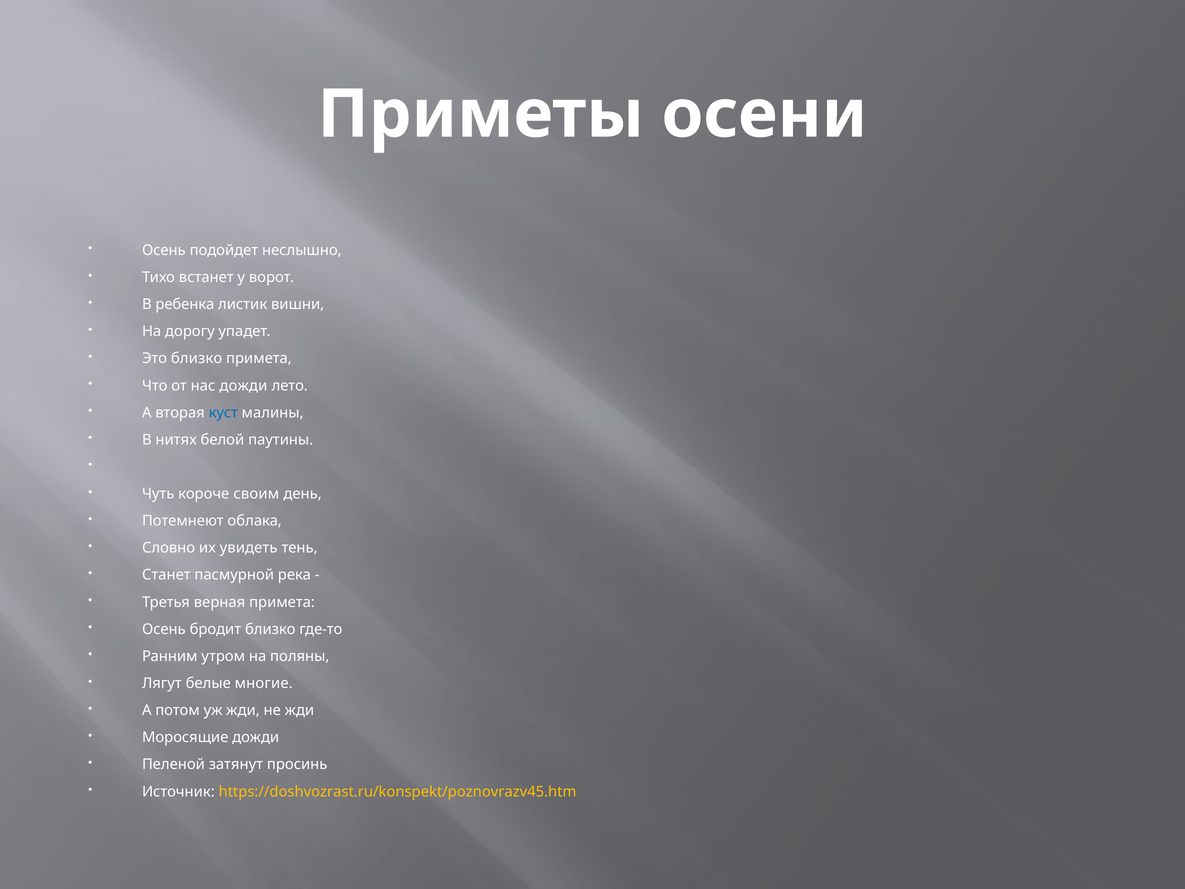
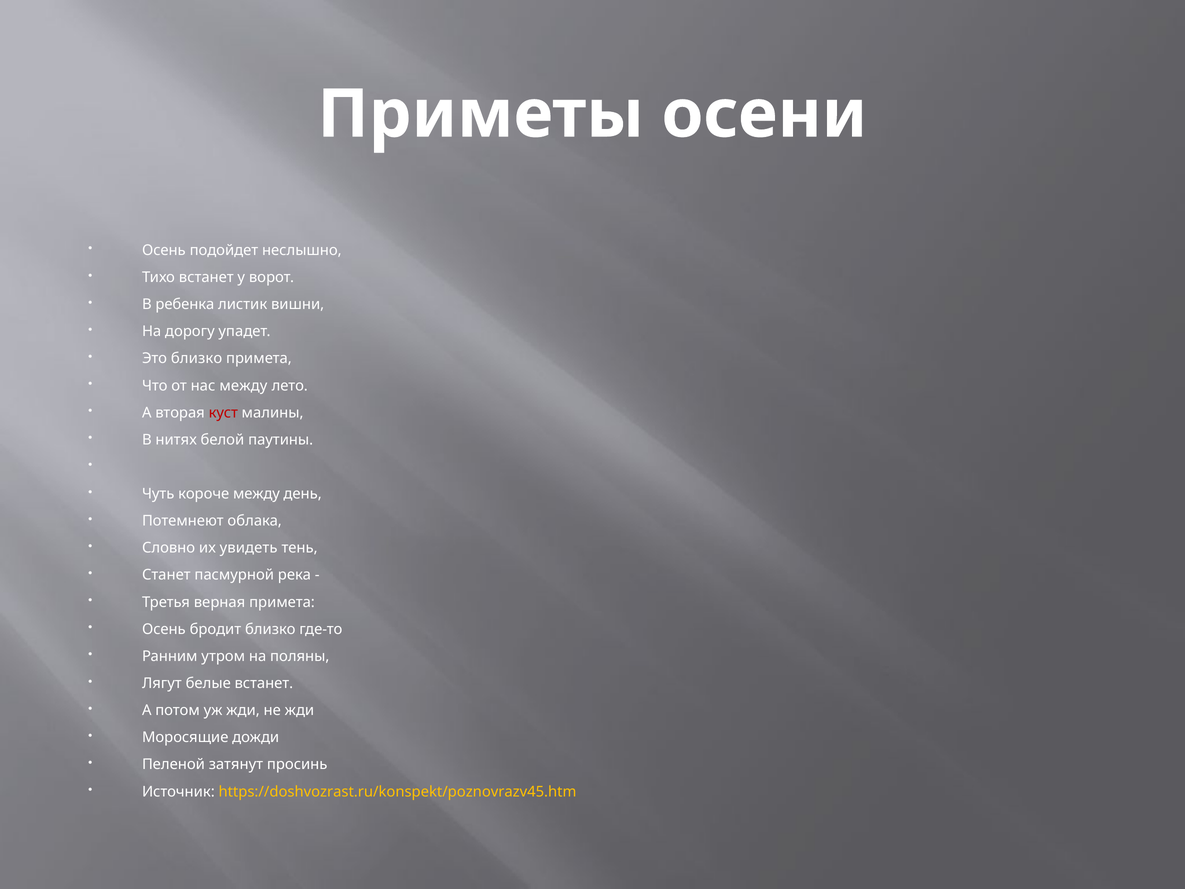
нас дожди: дожди -> между
куст colour: blue -> red
короче своим: своим -> между
белые многие: многие -> встанет
